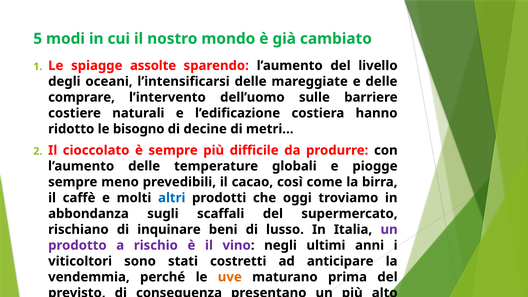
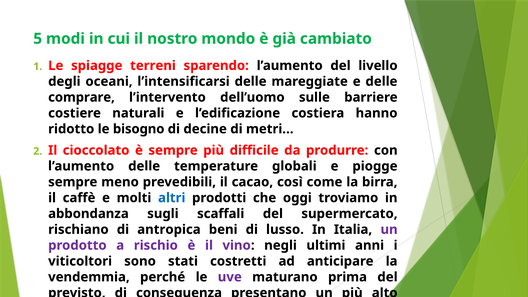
assolte: assolte -> terreni
inquinare: inquinare -> antropica
uve colour: orange -> purple
